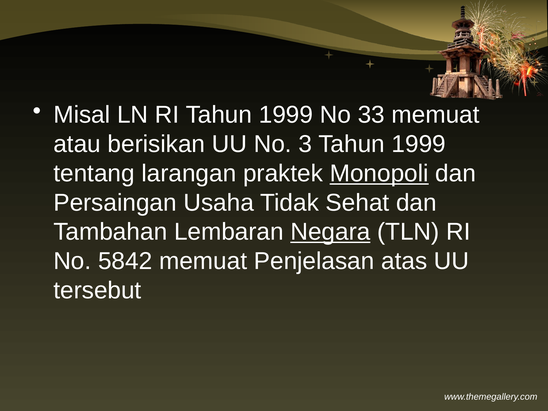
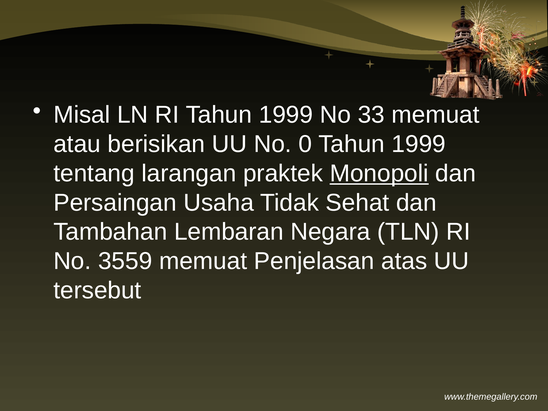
3: 3 -> 0
Negara underline: present -> none
5842: 5842 -> 3559
